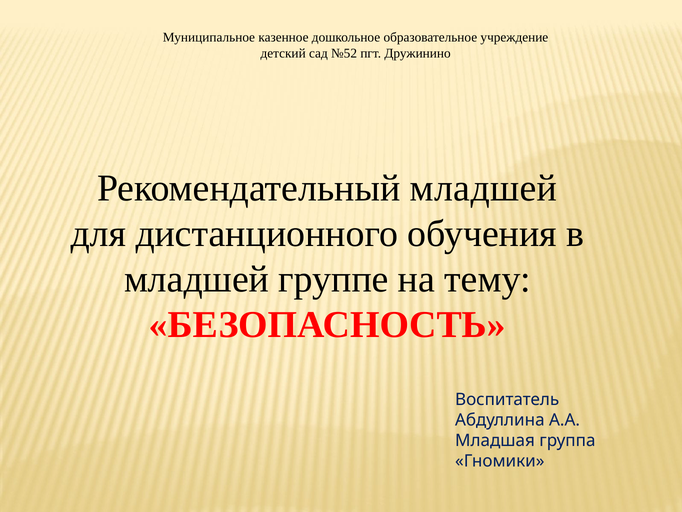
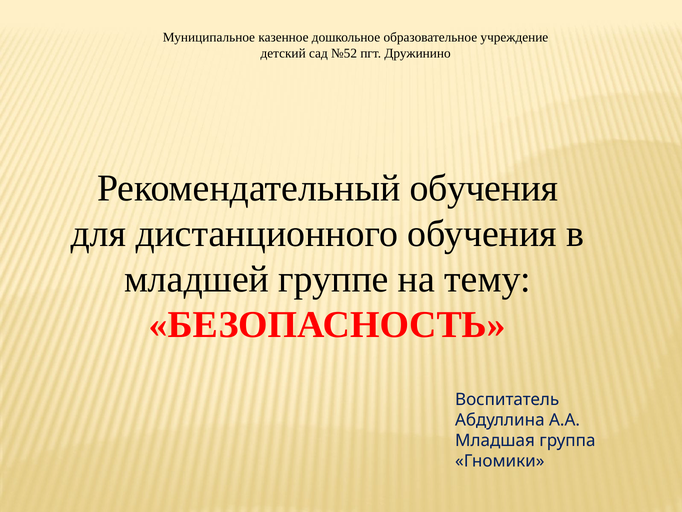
Рекомендательный младшей: младшей -> обучения
